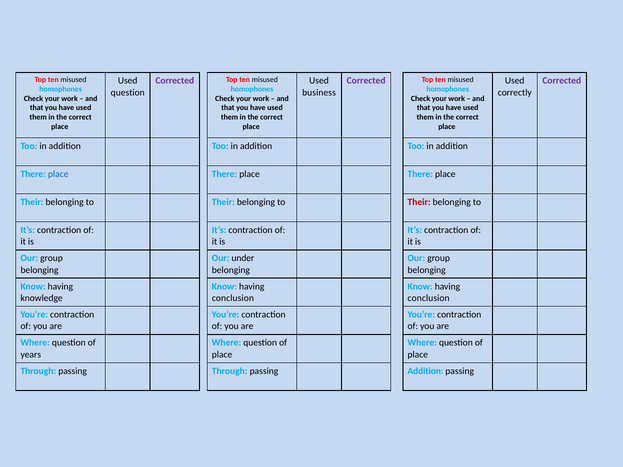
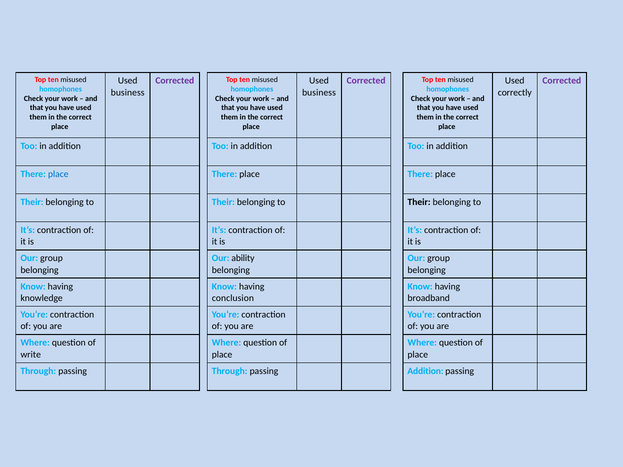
question at (128, 93): question -> business
Their at (419, 202) colour: red -> black
under: under -> ability
conclusion at (429, 298): conclusion -> broadband
years: years -> write
